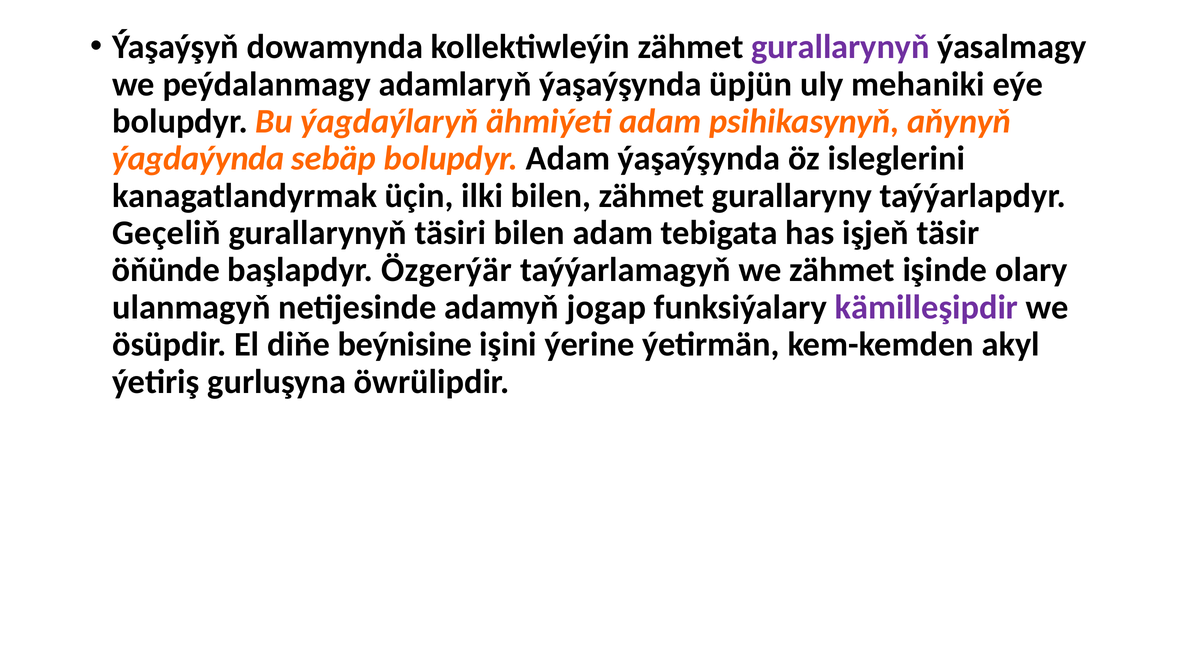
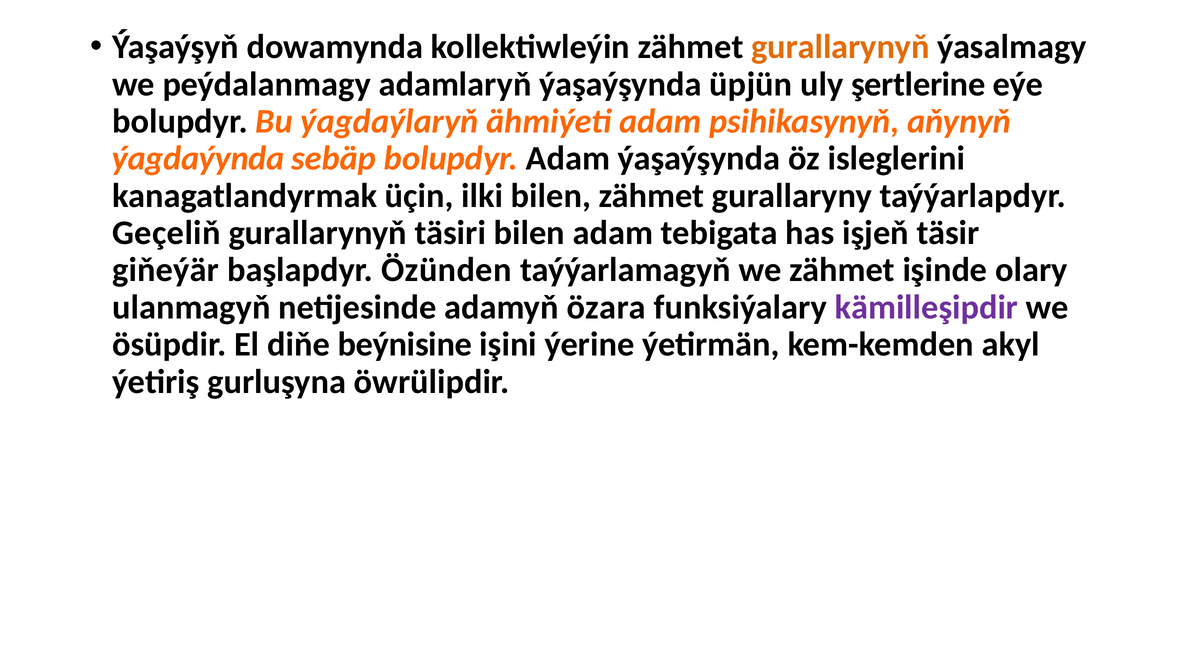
gurallarynyň at (840, 47) colour: purple -> orange
mehaniki: mehaniki -> şertlerine
öňünde: öňünde -> giňeýär
Özgerýär: Özgerýär -> Özünden
jogap: jogap -> özara
